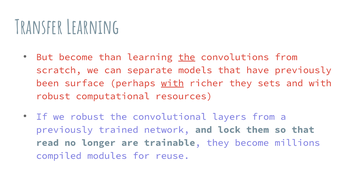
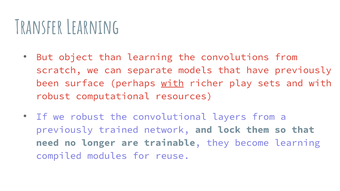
But become: become -> object
the at (187, 57) underline: present -> none
richer they: they -> play
read: read -> need
become millions: millions -> learning
